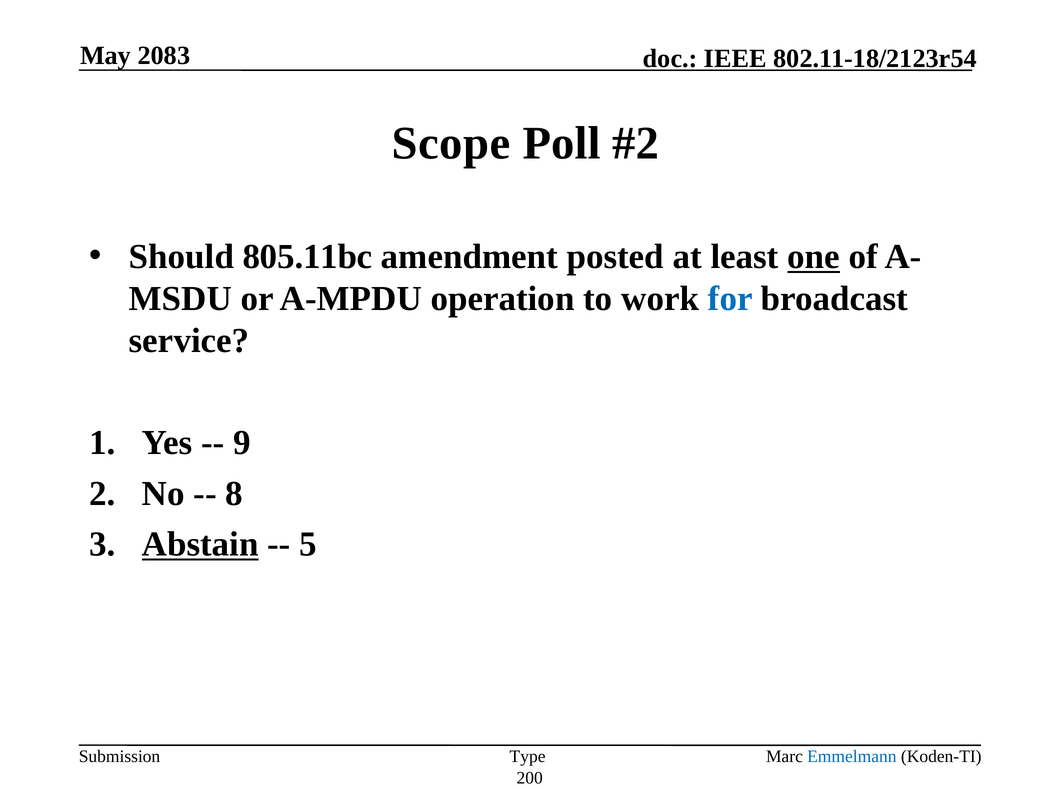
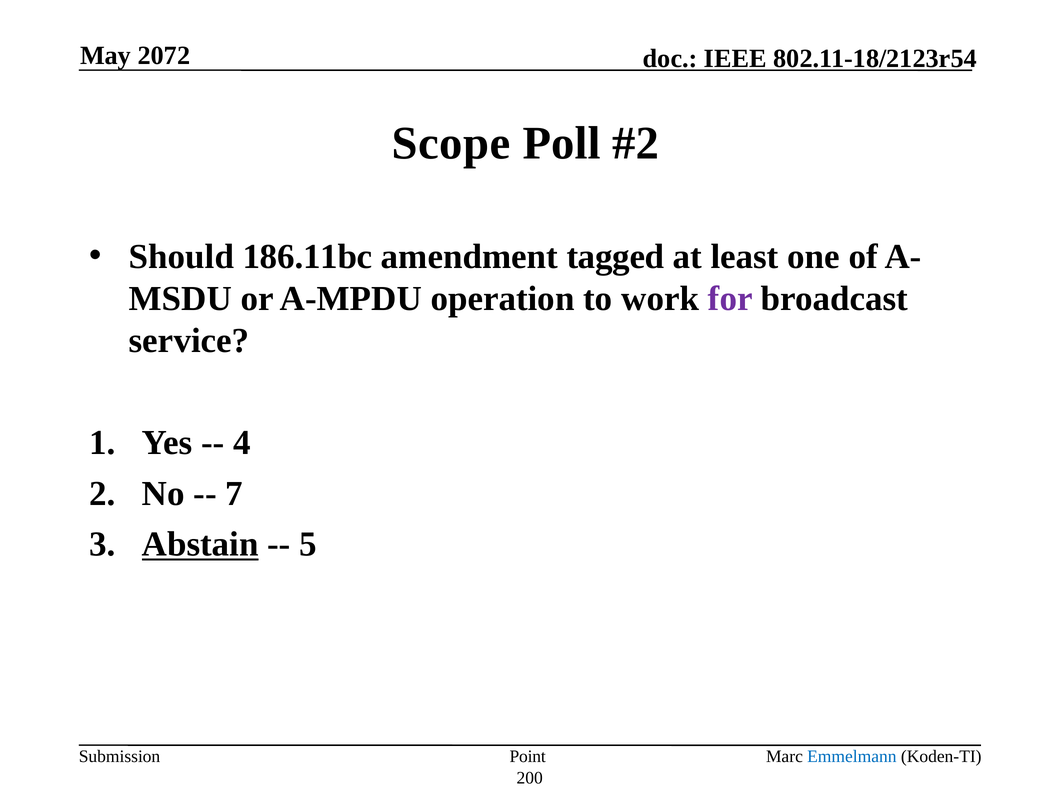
2083: 2083 -> 2072
805.11bc: 805.11bc -> 186.11bc
posted: posted -> tagged
one underline: present -> none
for colour: blue -> purple
9: 9 -> 4
8: 8 -> 7
Type: Type -> Point
